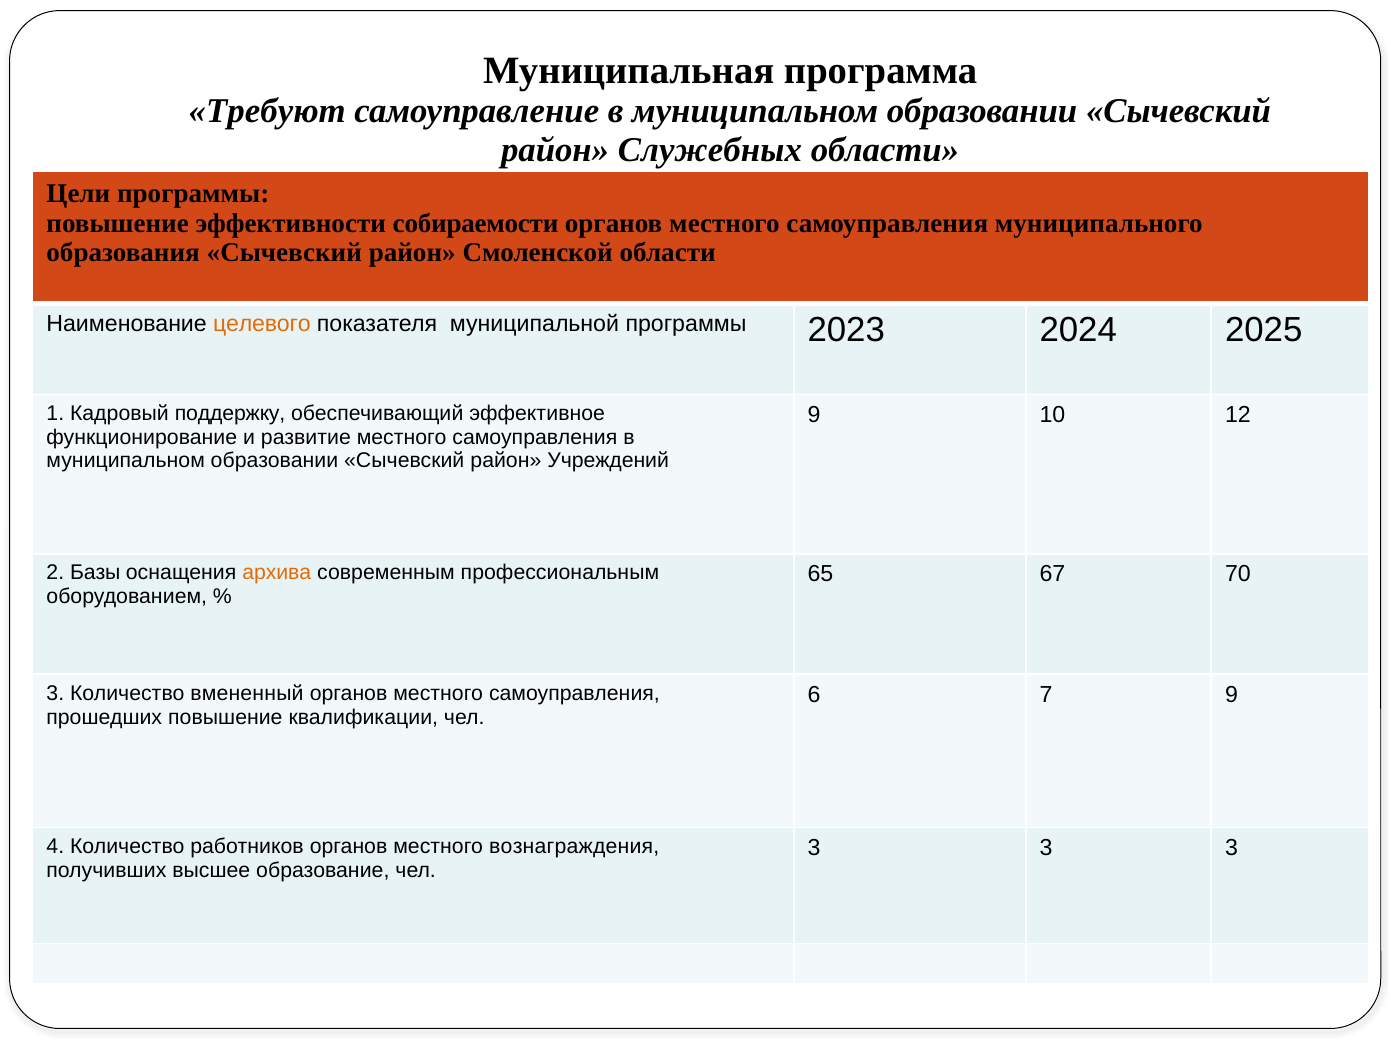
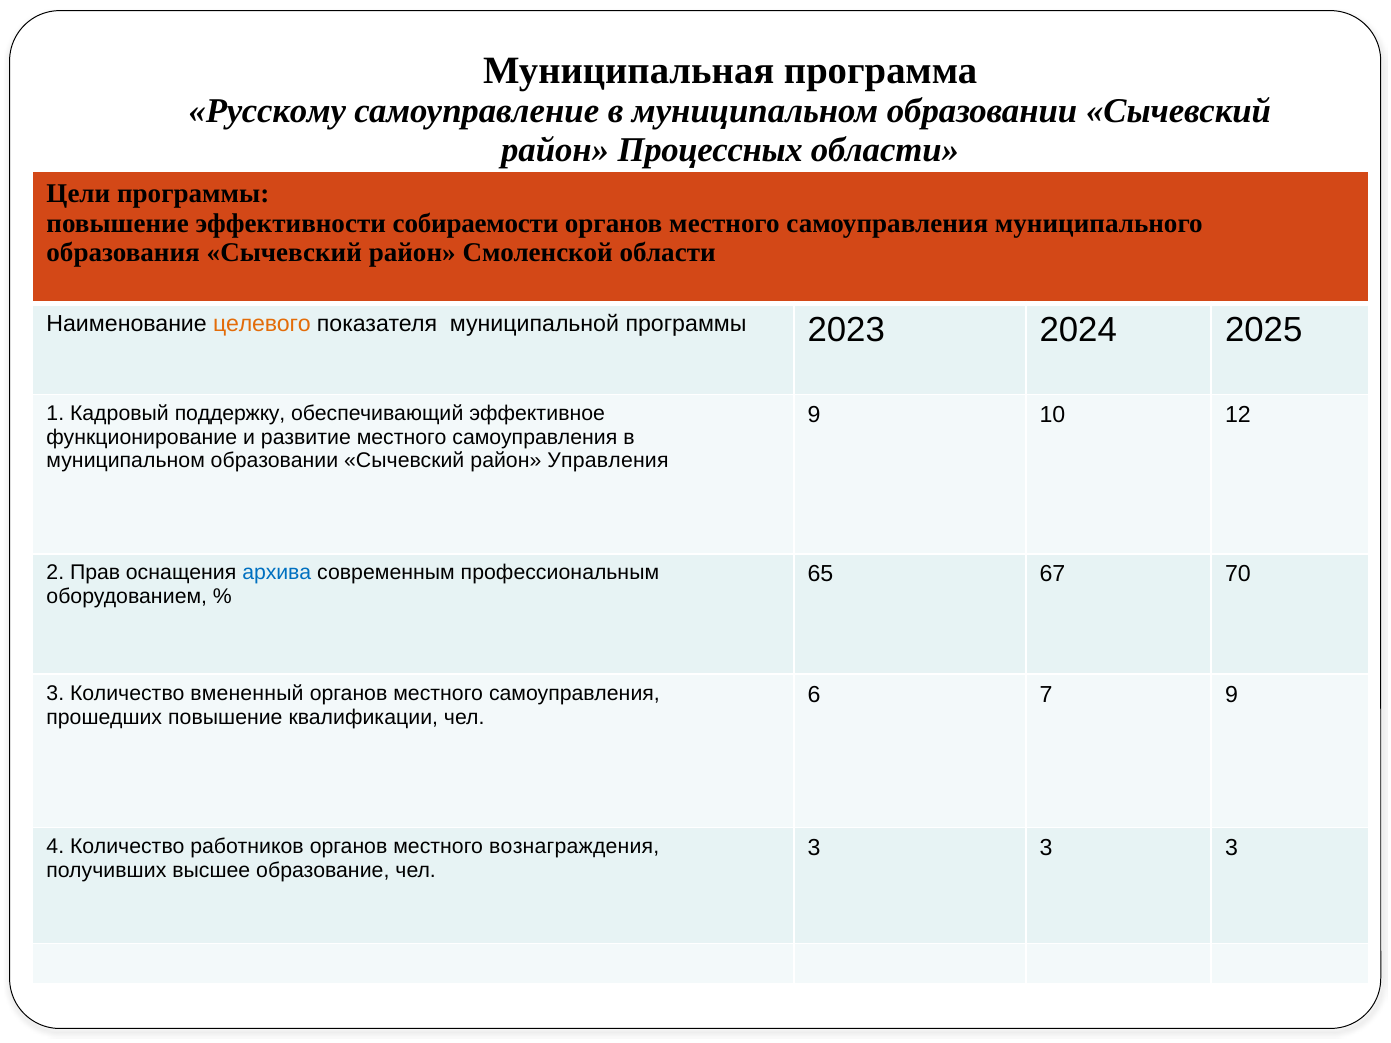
Требуют: Требуют -> Русскому
Служебных: Служебных -> Процессных
Учреждений: Учреждений -> Управления
Базы: Базы -> Прав
архива colour: orange -> blue
